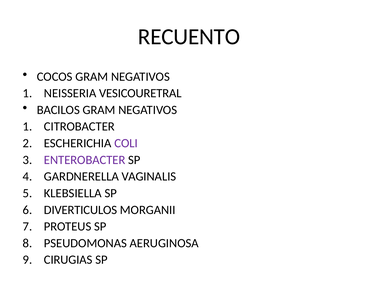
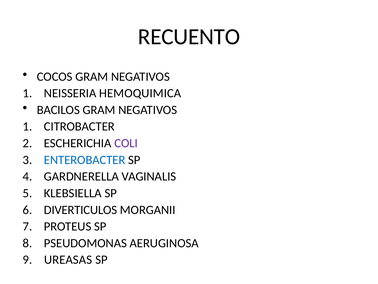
VESICOURETRAL: VESICOURETRAL -> HEMOQUIMICA
ENTEROBACTER colour: purple -> blue
CIRUGIAS: CIRUGIAS -> UREASAS
